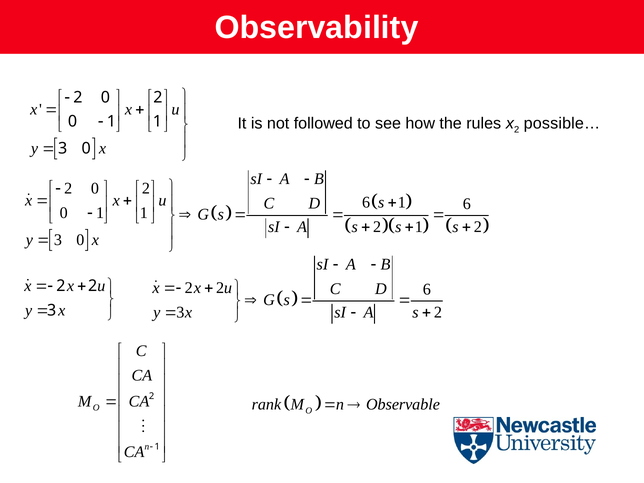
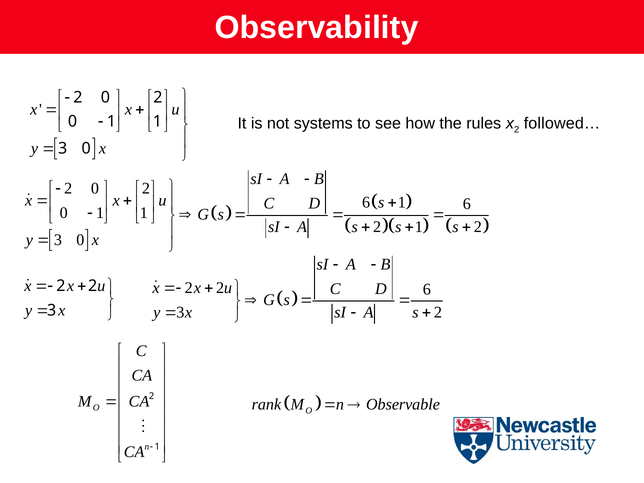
followed: followed -> systems
possible…: possible… -> followed…
